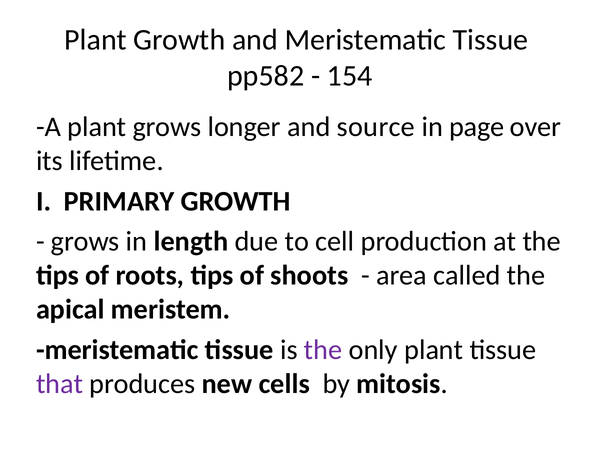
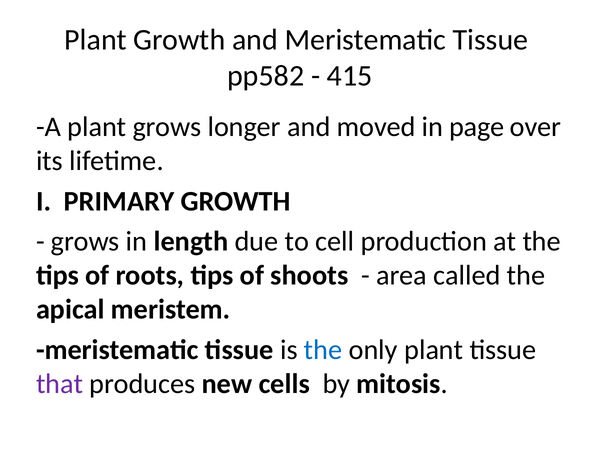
154: 154 -> 415
source: source -> moved
the at (323, 350) colour: purple -> blue
